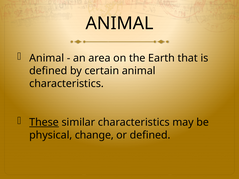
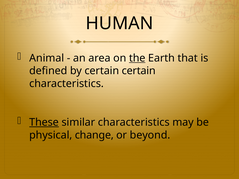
ANIMAL at (120, 23): ANIMAL -> HUMAN
the underline: none -> present
certain animal: animal -> certain
or defined: defined -> beyond
